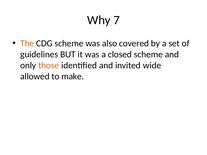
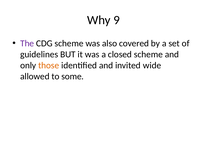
7: 7 -> 9
The colour: orange -> purple
make: make -> some
